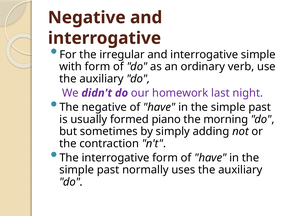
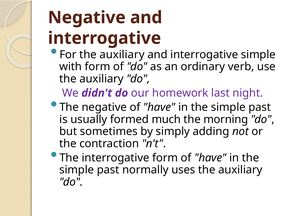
For the irregular: irregular -> auxiliary
piano: piano -> much
